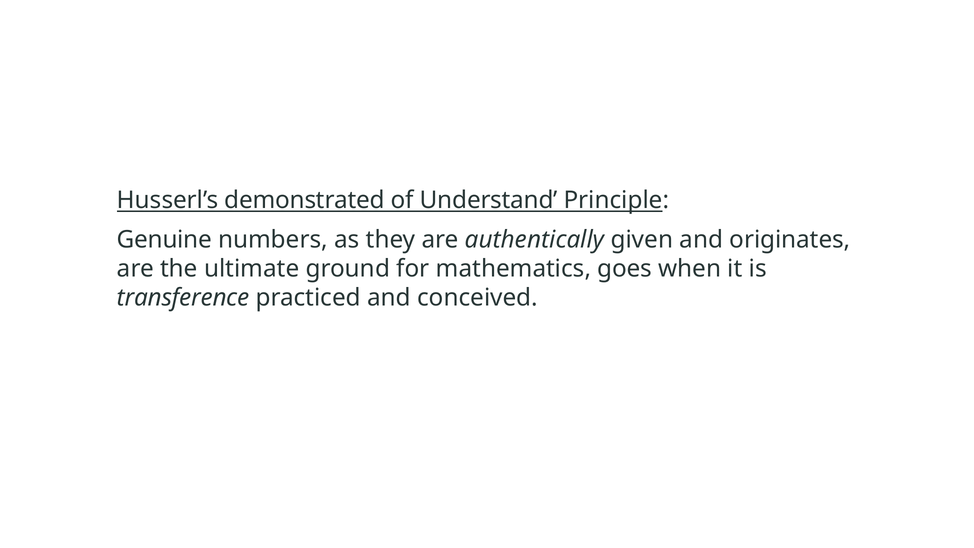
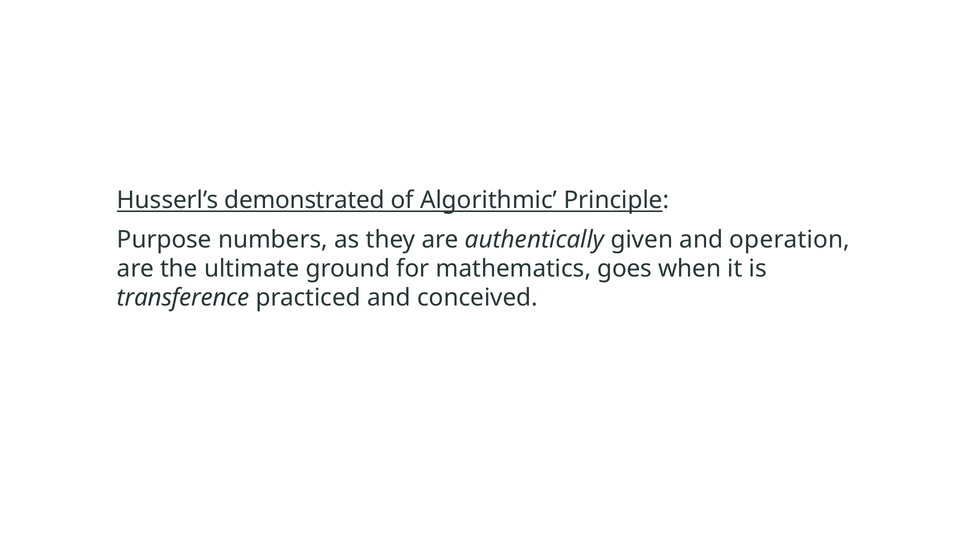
Understand: Understand -> Algorithmic
Genuine: Genuine -> Purpose
originates: originates -> operation
